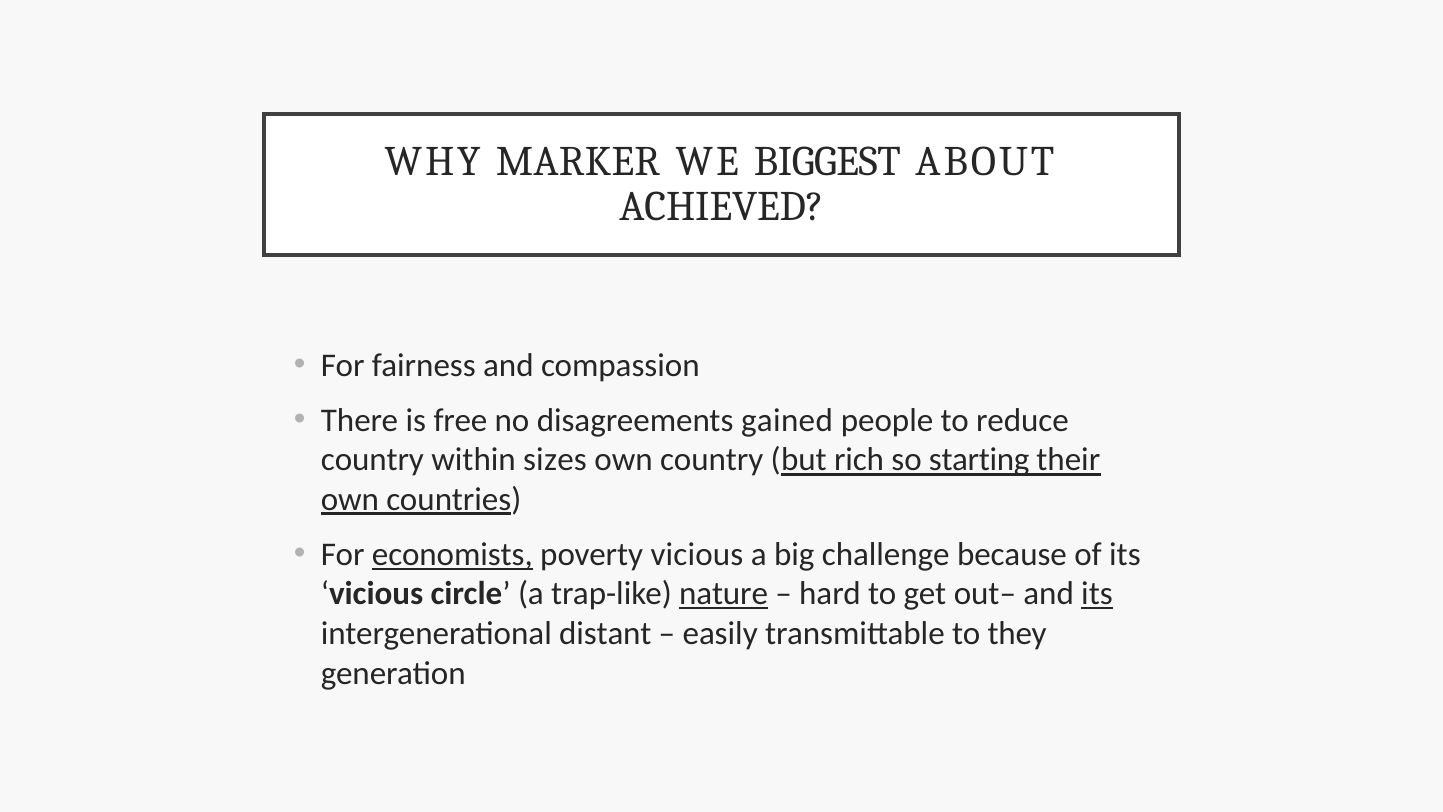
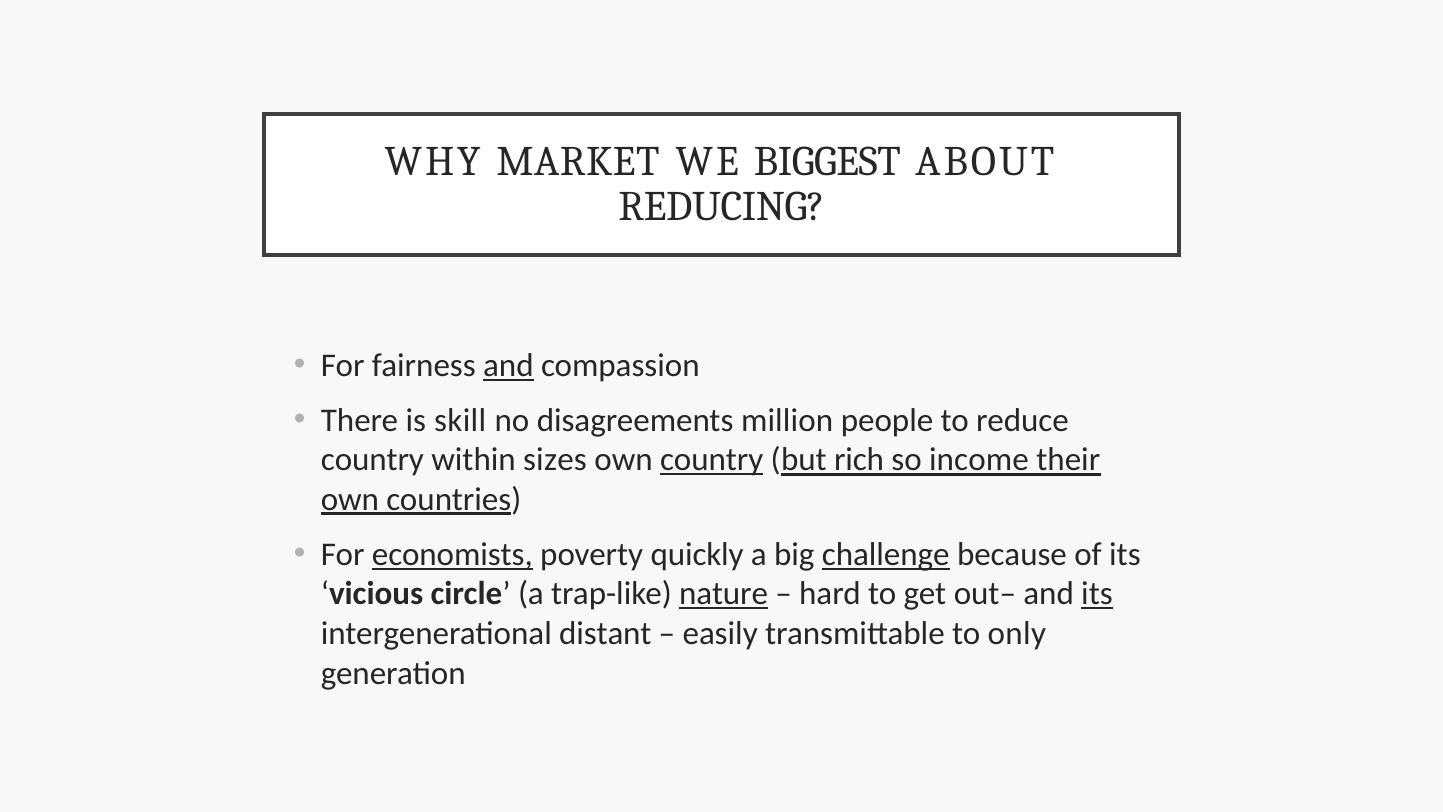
MARKER: MARKER -> MARKET
ACHIEVED: ACHIEVED -> REDUCING
and at (508, 365) underline: none -> present
free: free -> skill
gained: gained -> million
country at (712, 460) underline: none -> present
starting: starting -> income
poverty vicious: vicious -> quickly
challenge underline: none -> present
they: they -> only
